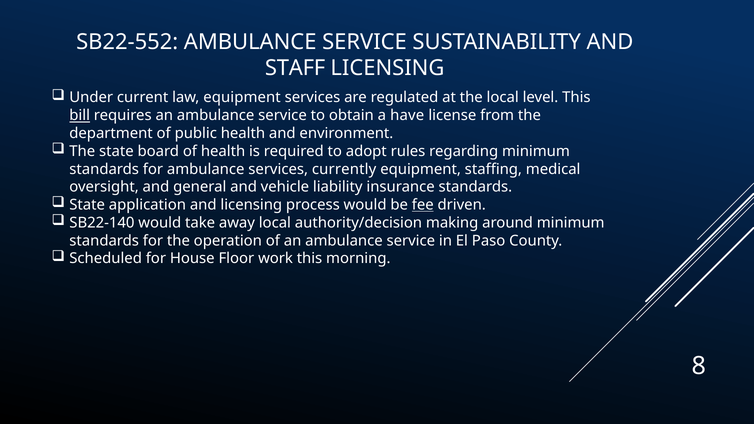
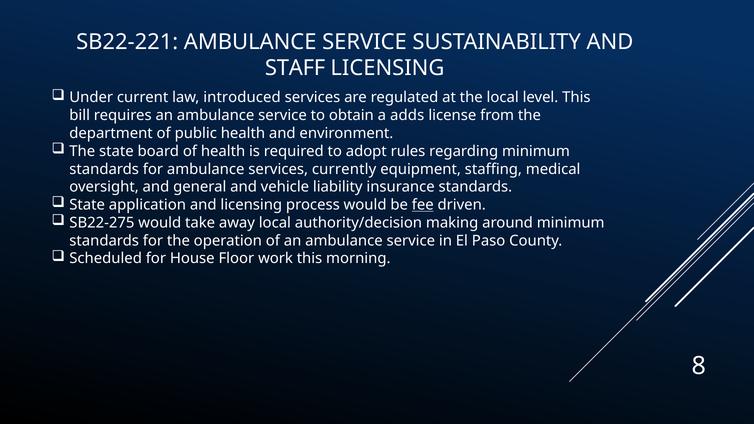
SB22-552: SB22-552 -> SB22-221
law equipment: equipment -> introduced
bill underline: present -> none
have: have -> adds
SB22-140: SB22-140 -> SB22-275
